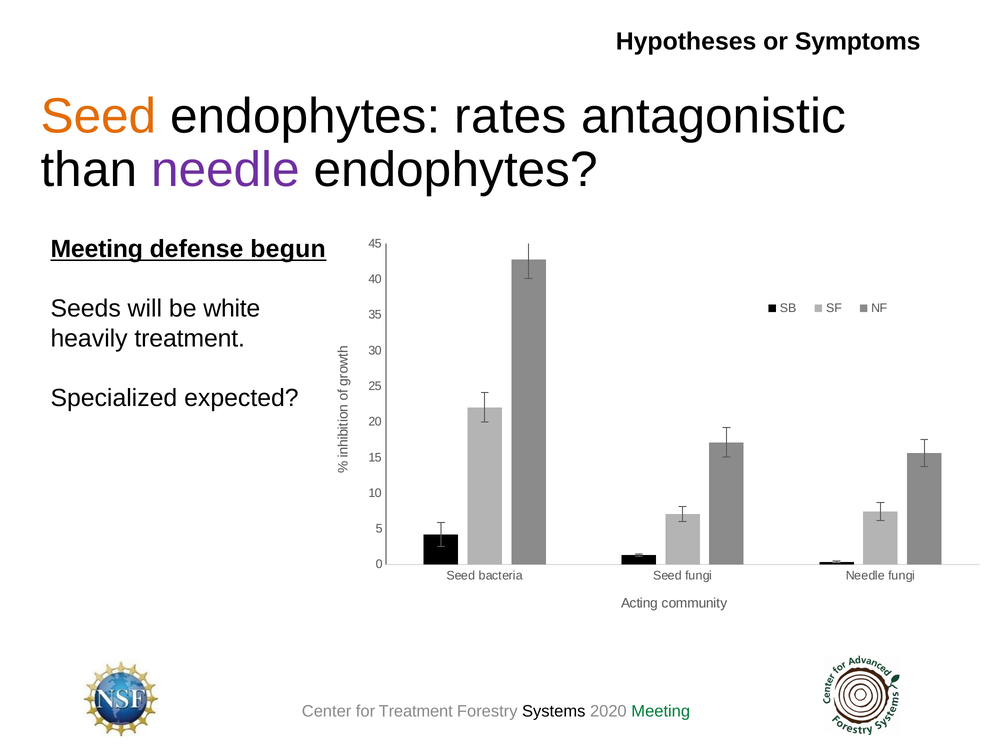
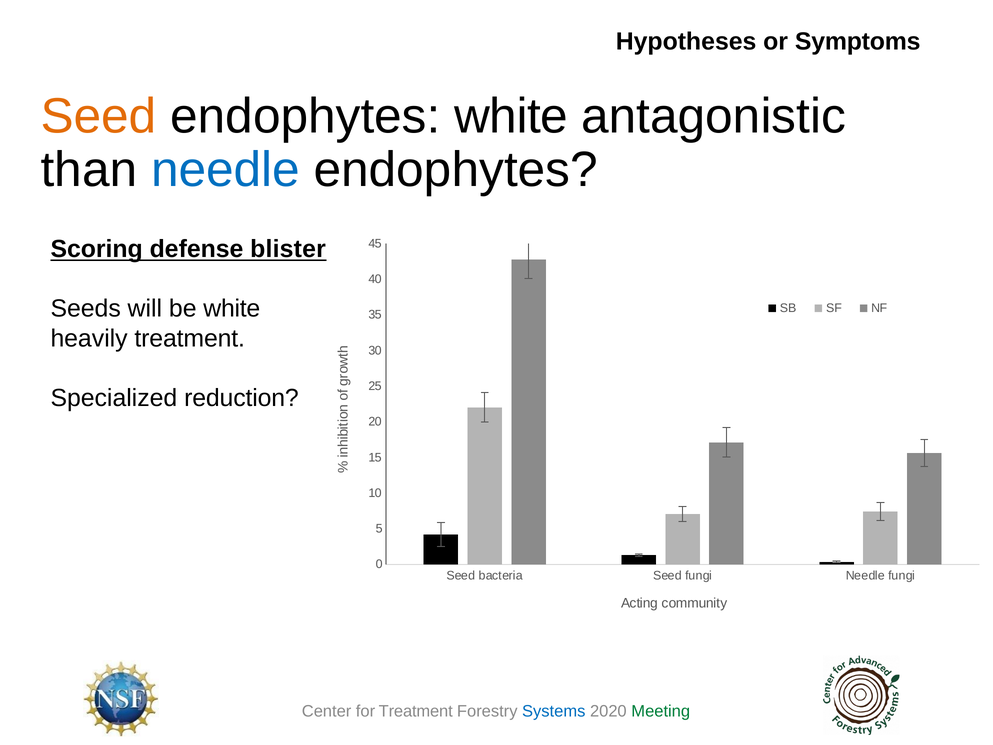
endophytes rates: rates -> white
needle at (225, 170) colour: purple -> blue
Meeting at (97, 249): Meeting -> Scoring
begun: begun -> blister
expected: expected -> reduction
Systems colour: black -> blue
